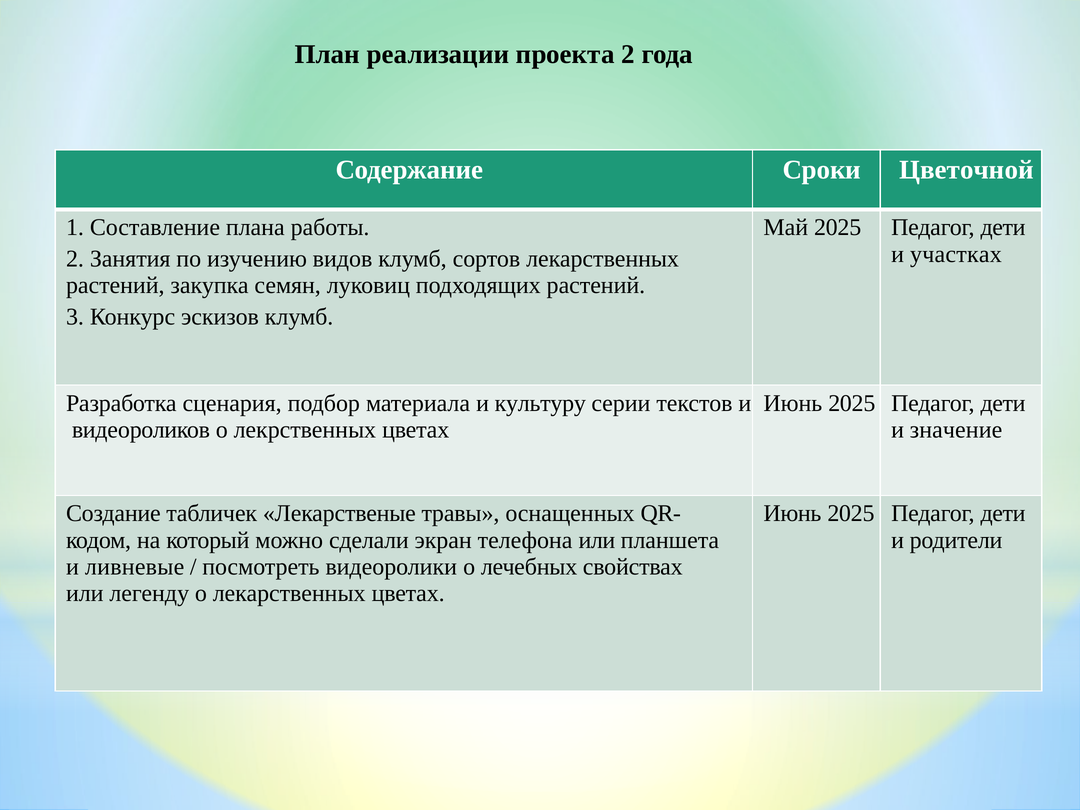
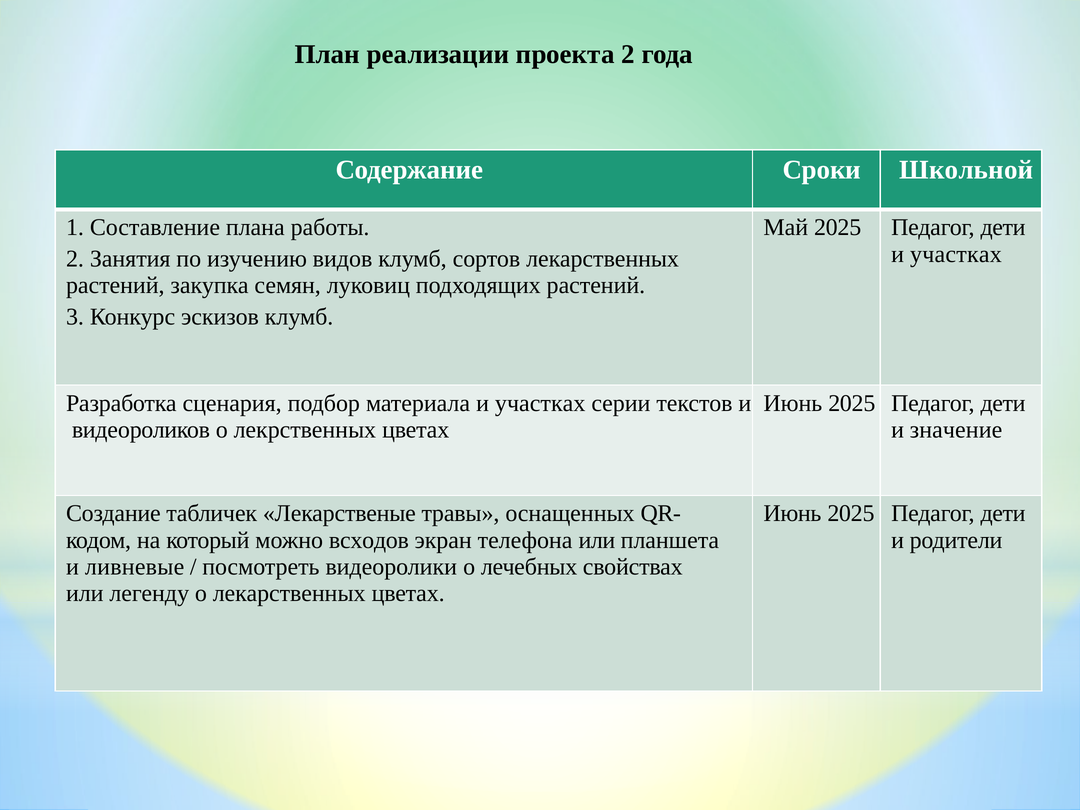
Цветочной: Цветочной -> Школьной
материала и культуру: культуру -> участках
сделали: сделали -> всходов
